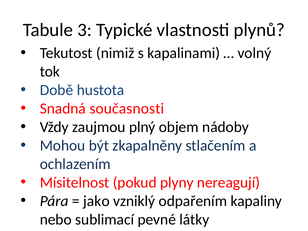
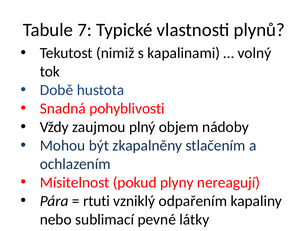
3: 3 -> 7
současnosti: současnosti -> pohyblivosti
jako: jako -> rtuti
